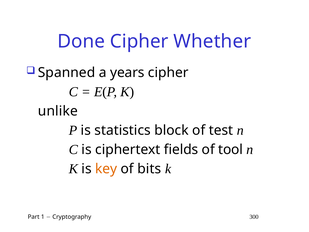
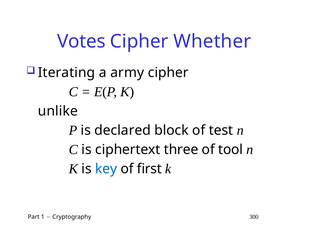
Done: Done -> Votes
Spanned: Spanned -> Iterating
years: years -> army
statistics: statistics -> declared
fields: fields -> three
key colour: orange -> blue
bits: bits -> first
